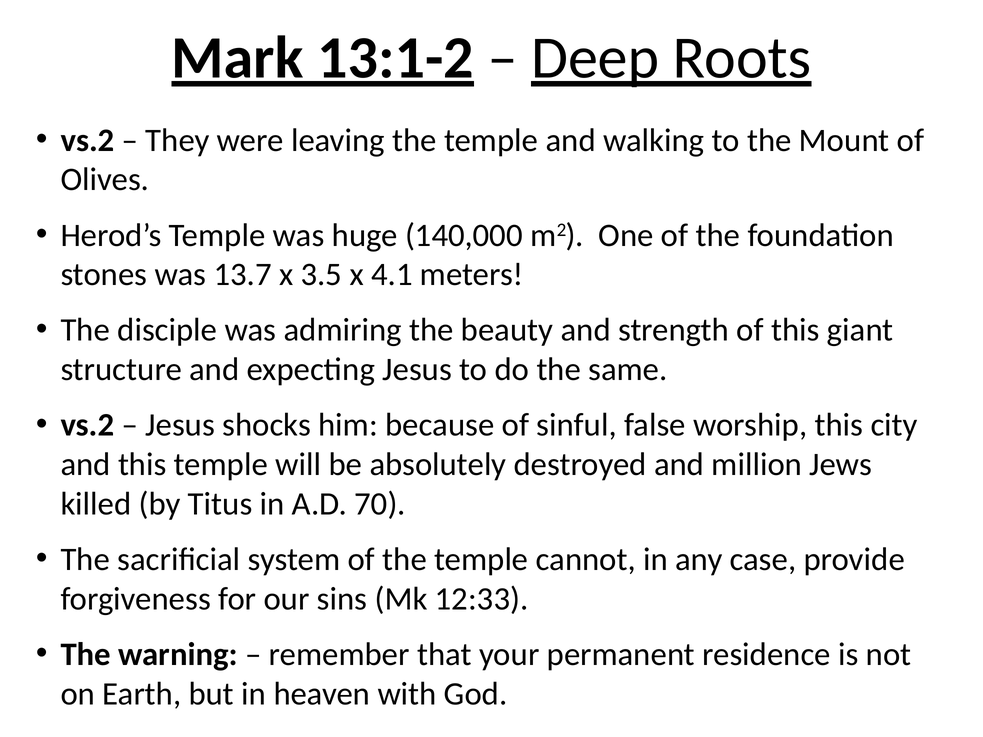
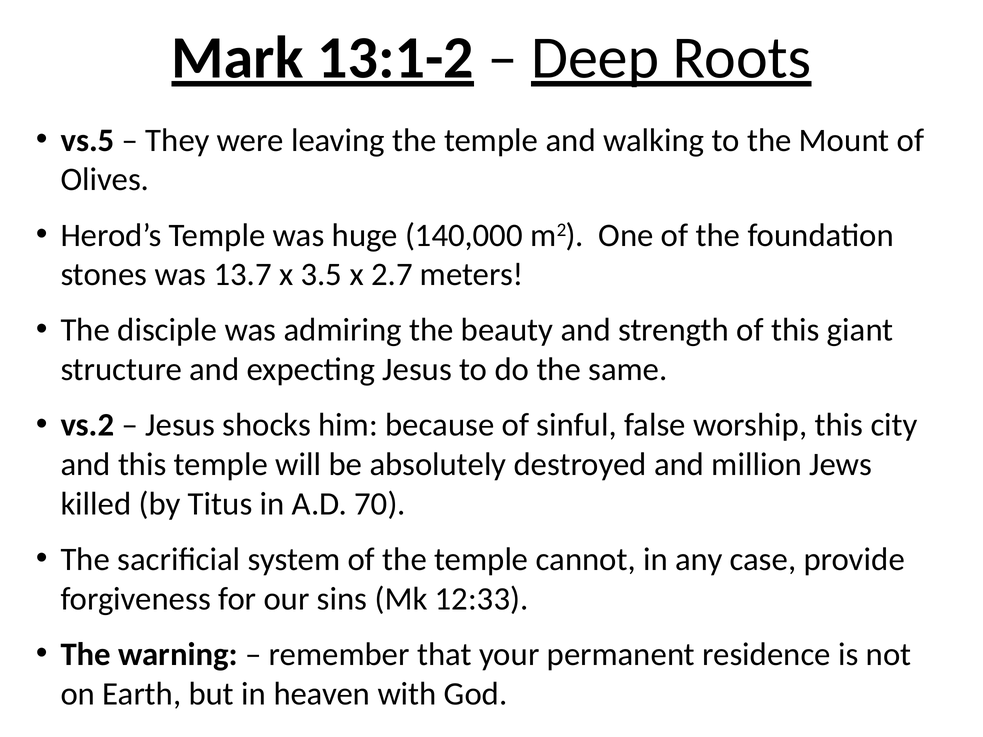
vs.2 at (87, 140): vs.2 -> vs.5
4.1: 4.1 -> 2.7
